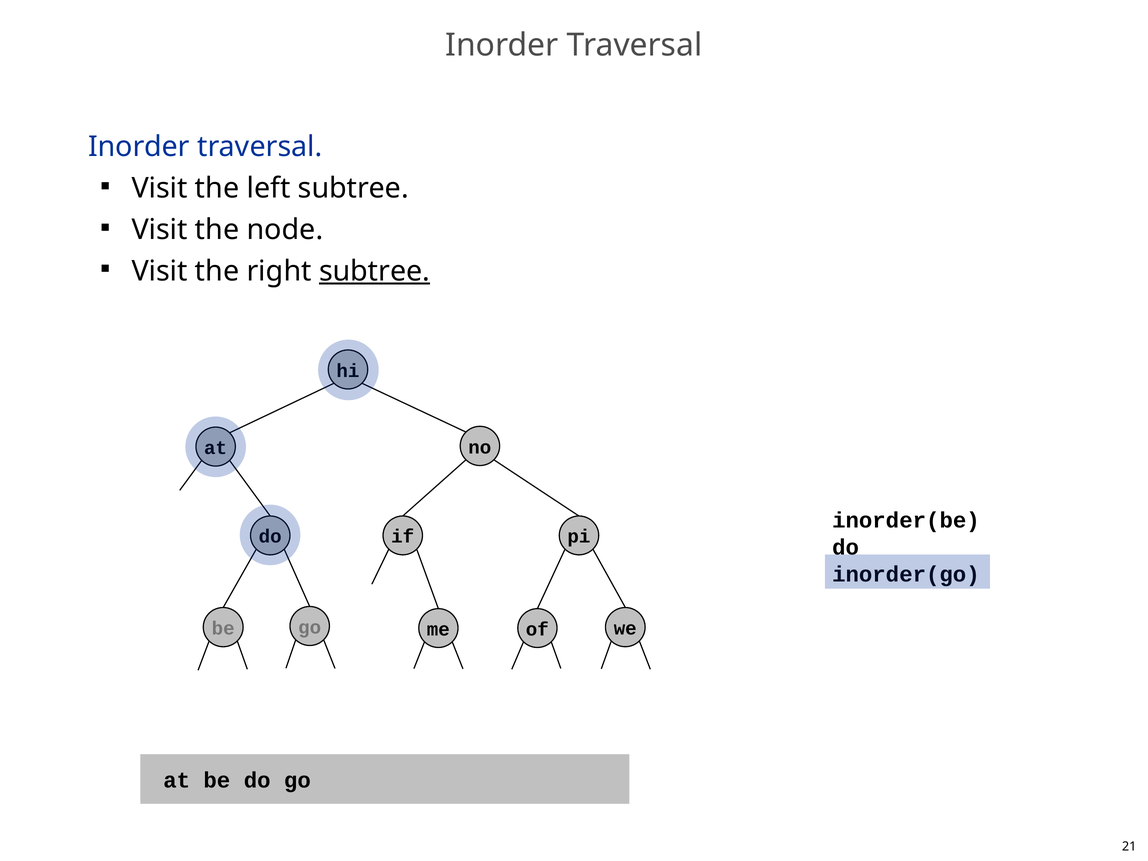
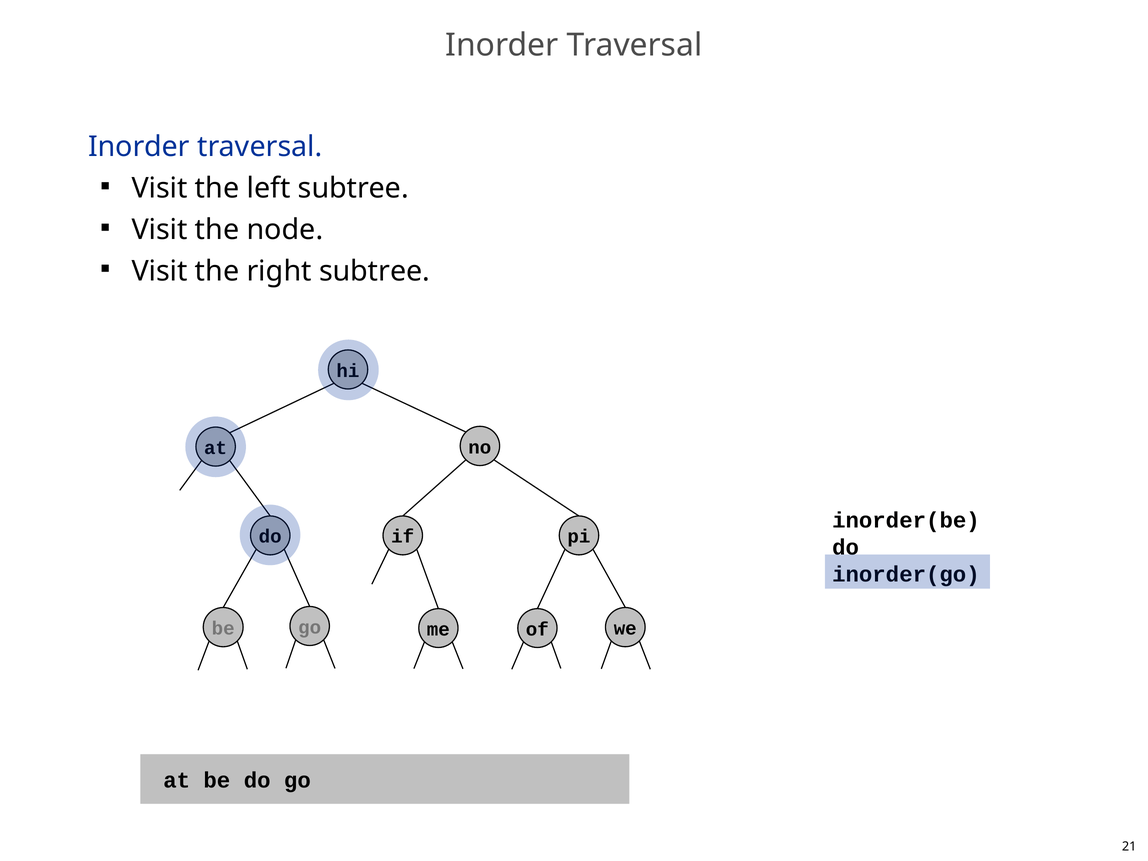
subtree at (374, 271) underline: present -> none
